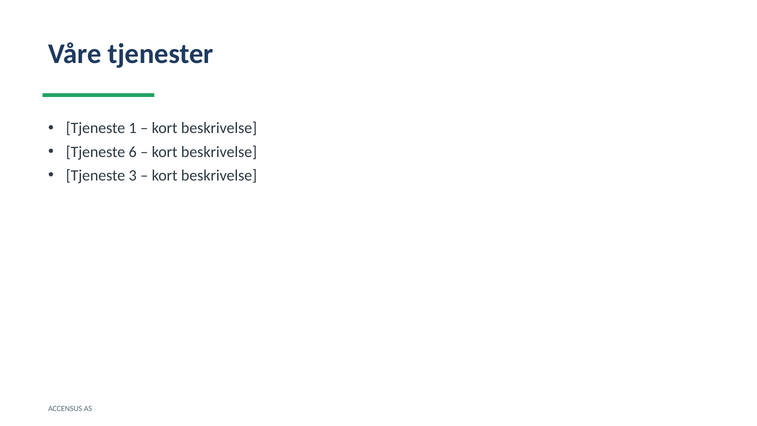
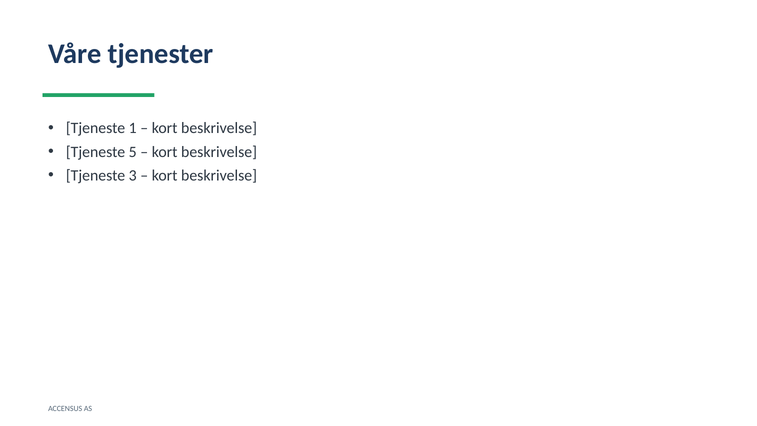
6: 6 -> 5
